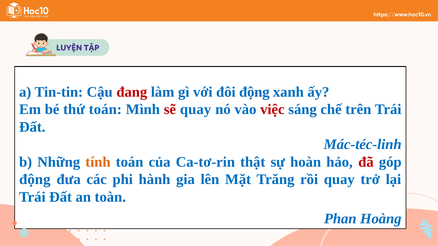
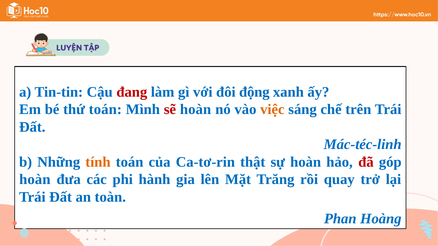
sẽ quay: quay -> hoàn
việc colour: red -> orange
động at (35, 180): động -> hoàn
